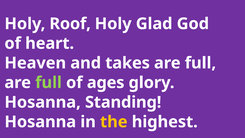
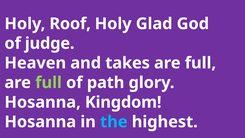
heart: heart -> judge
ages: ages -> path
Standing: Standing -> Kingdom
the colour: yellow -> light blue
